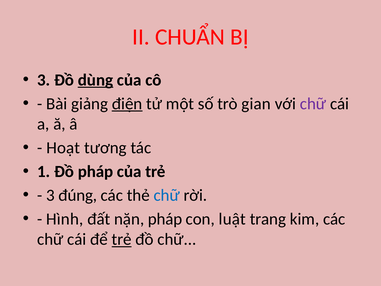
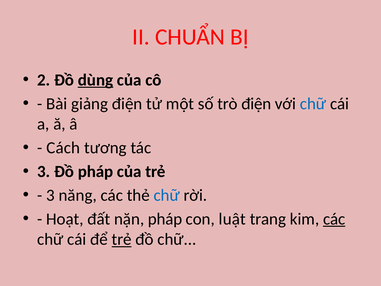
3 at (44, 80): 3 -> 2
điện at (127, 104) underline: present -> none
trò gian: gian -> điện
chữ at (313, 104) colour: purple -> blue
Hoạt: Hoạt -> Cách
1 at (44, 171): 1 -> 3
đúng: đúng -> năng
Hình: Hình -> Hoạt
các at (334, 219) underline: none -> present
